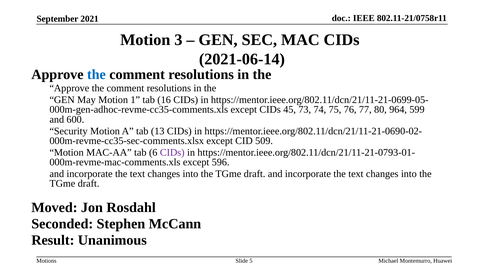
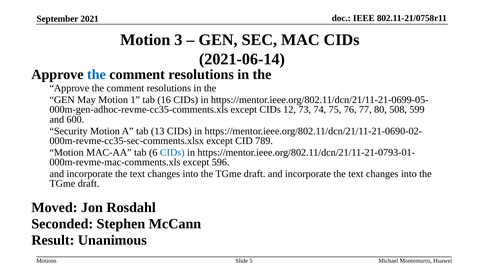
45: 45 -> 12
964: 964 -> 508
509: 509 -> 789
CIDs at (172, 153) colour: purple -> blue
